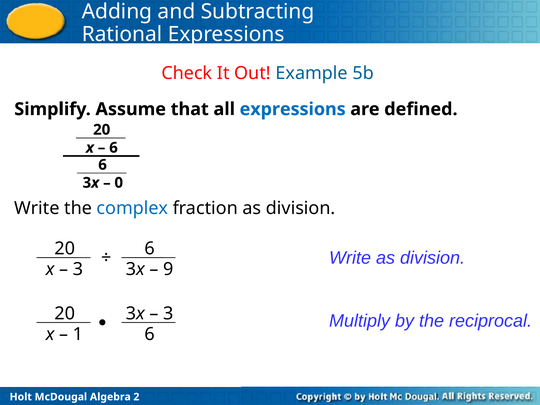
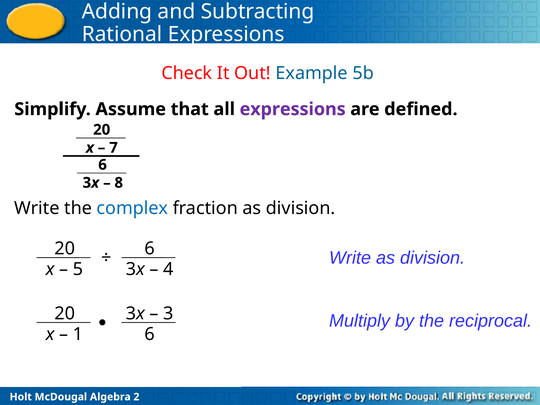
expressions at (293, 109) colour: blue -> purple
6 at (114, 148): 6 -> 7
0: 0 -> 8
3 at (78, 269): 3 -> 5
9: 9 -> 4
